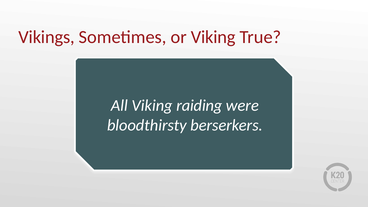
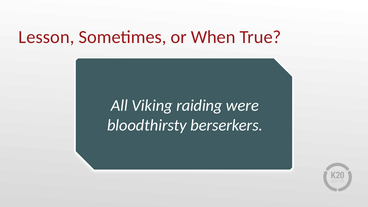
Vikings: Vikings -> Lesson
or Viking: Viking -> When
